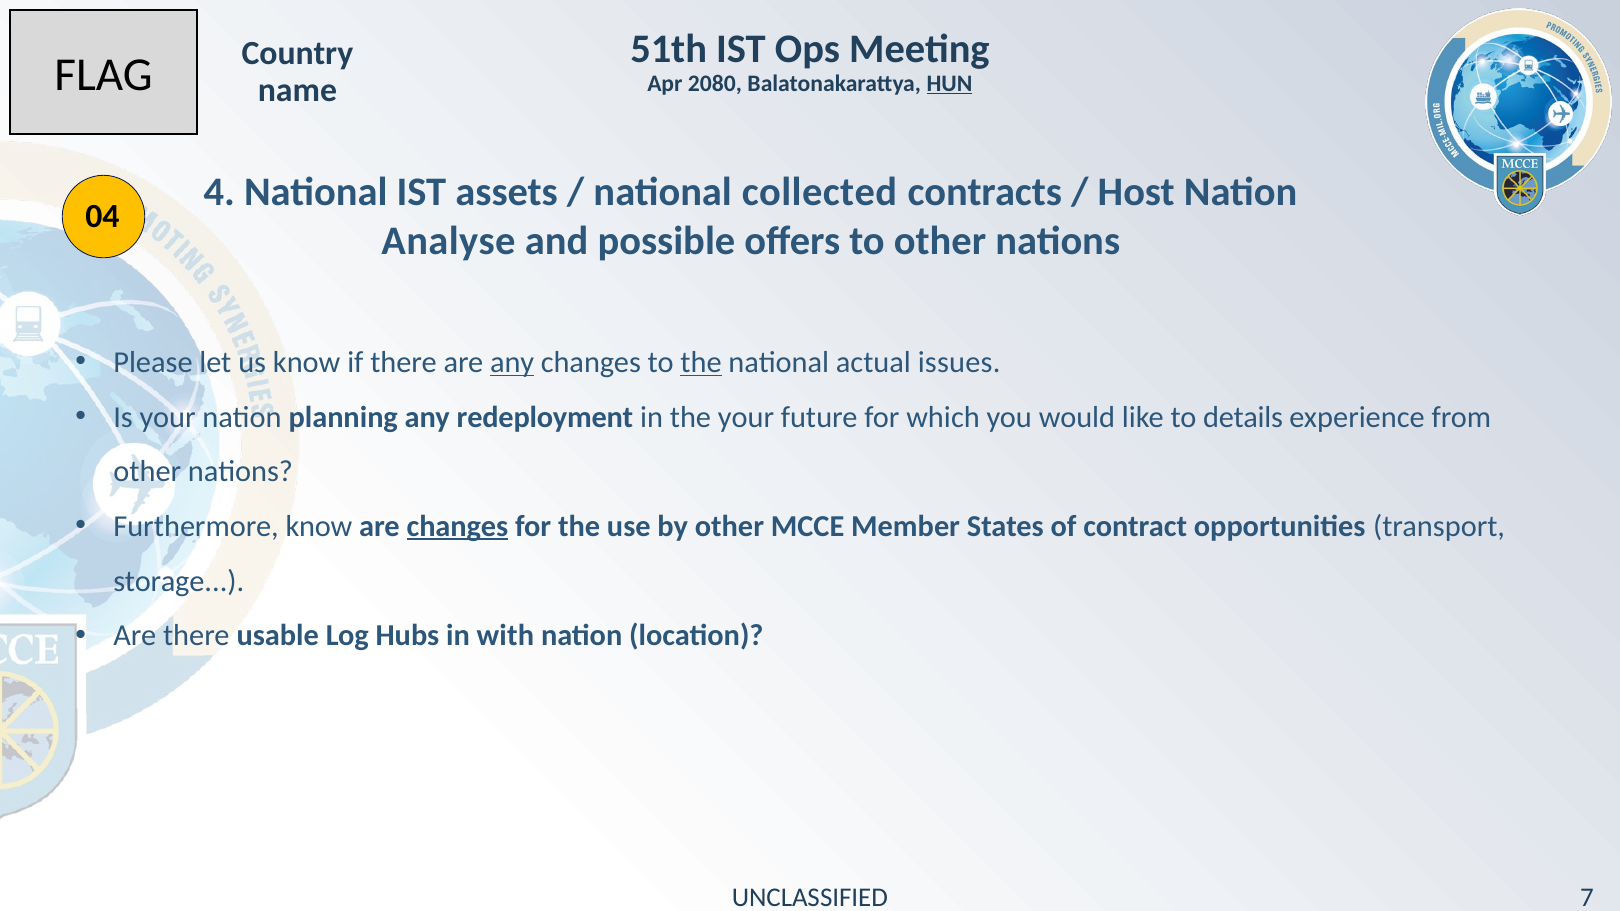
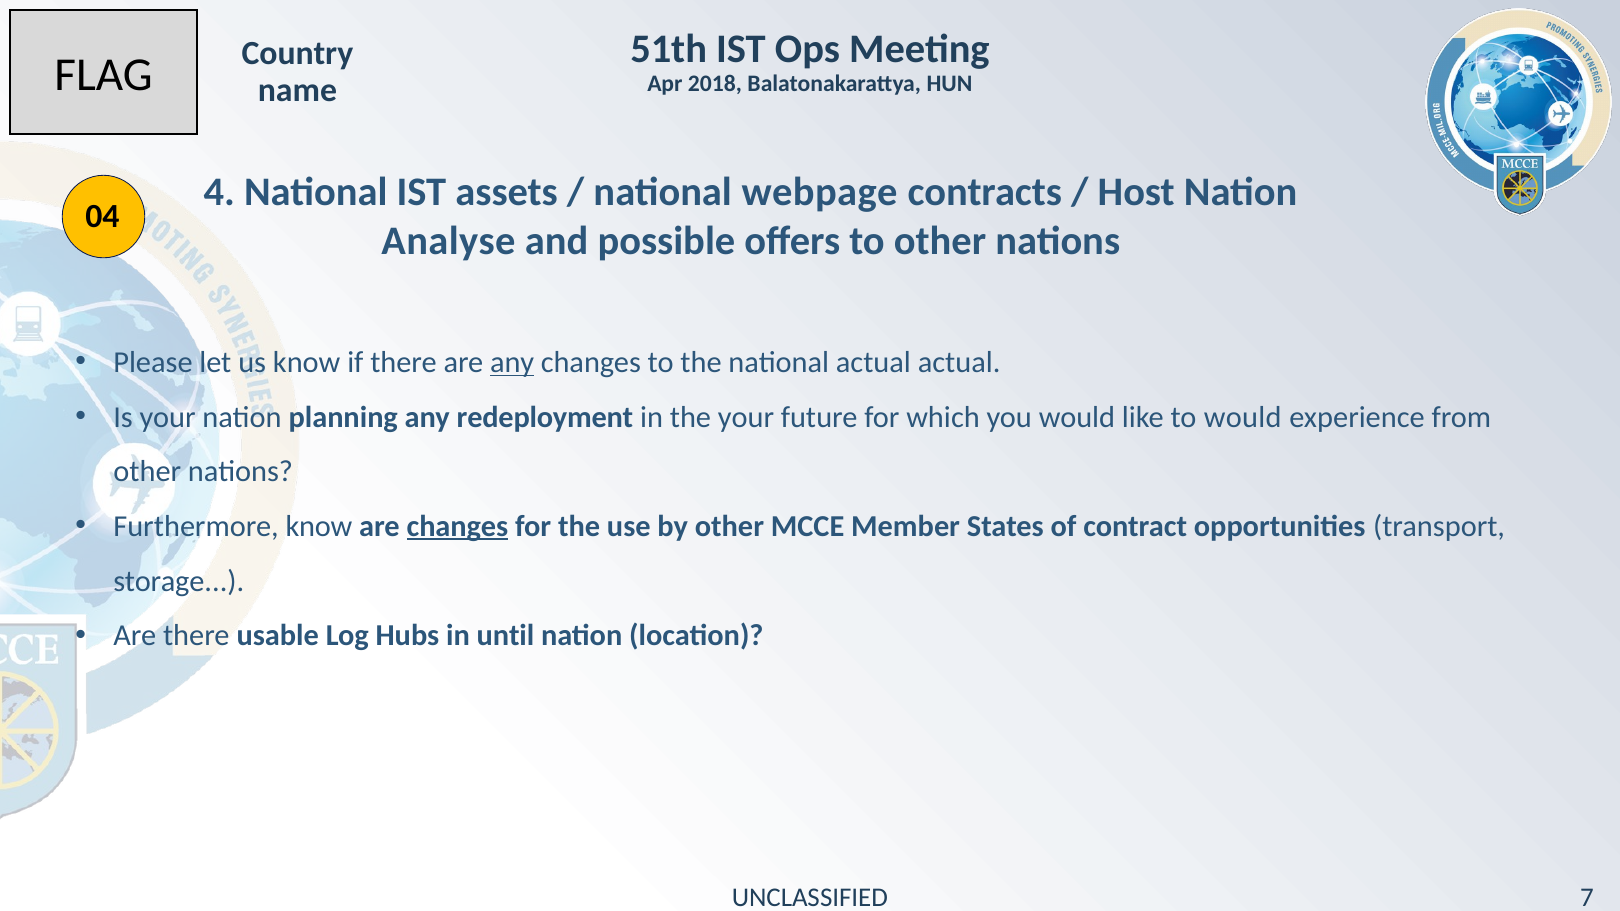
2080: 2080 -> 2018
HUN underline: present -> none
collected: collected -> webpage
the at (701, 362) underline: present -> none
actual issues: issues -> actual
to details: details -> would
with: with -> until
